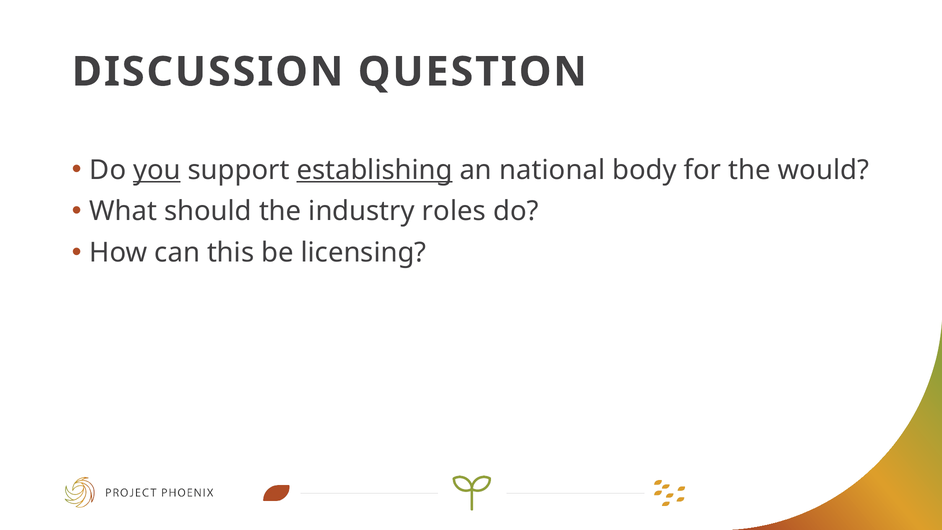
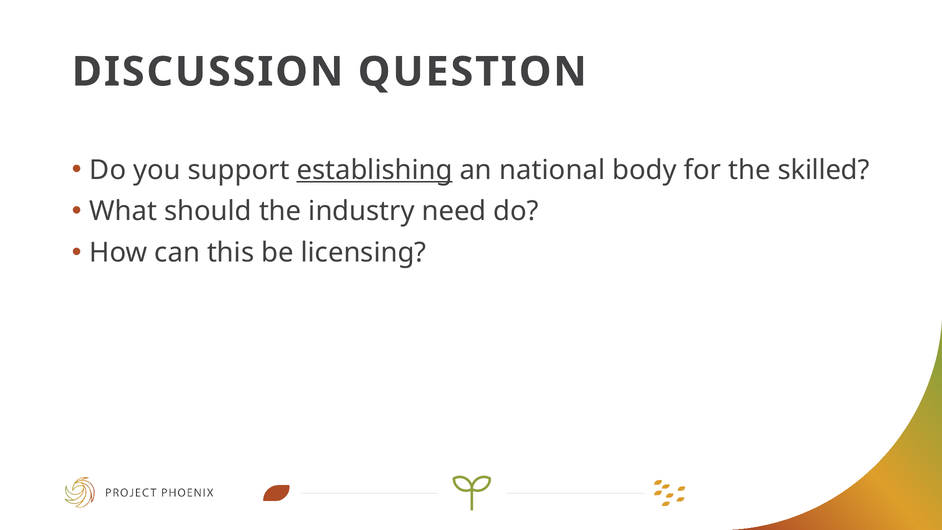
you underline: present -> none
would: would -> skilled
roles: roles -> need
